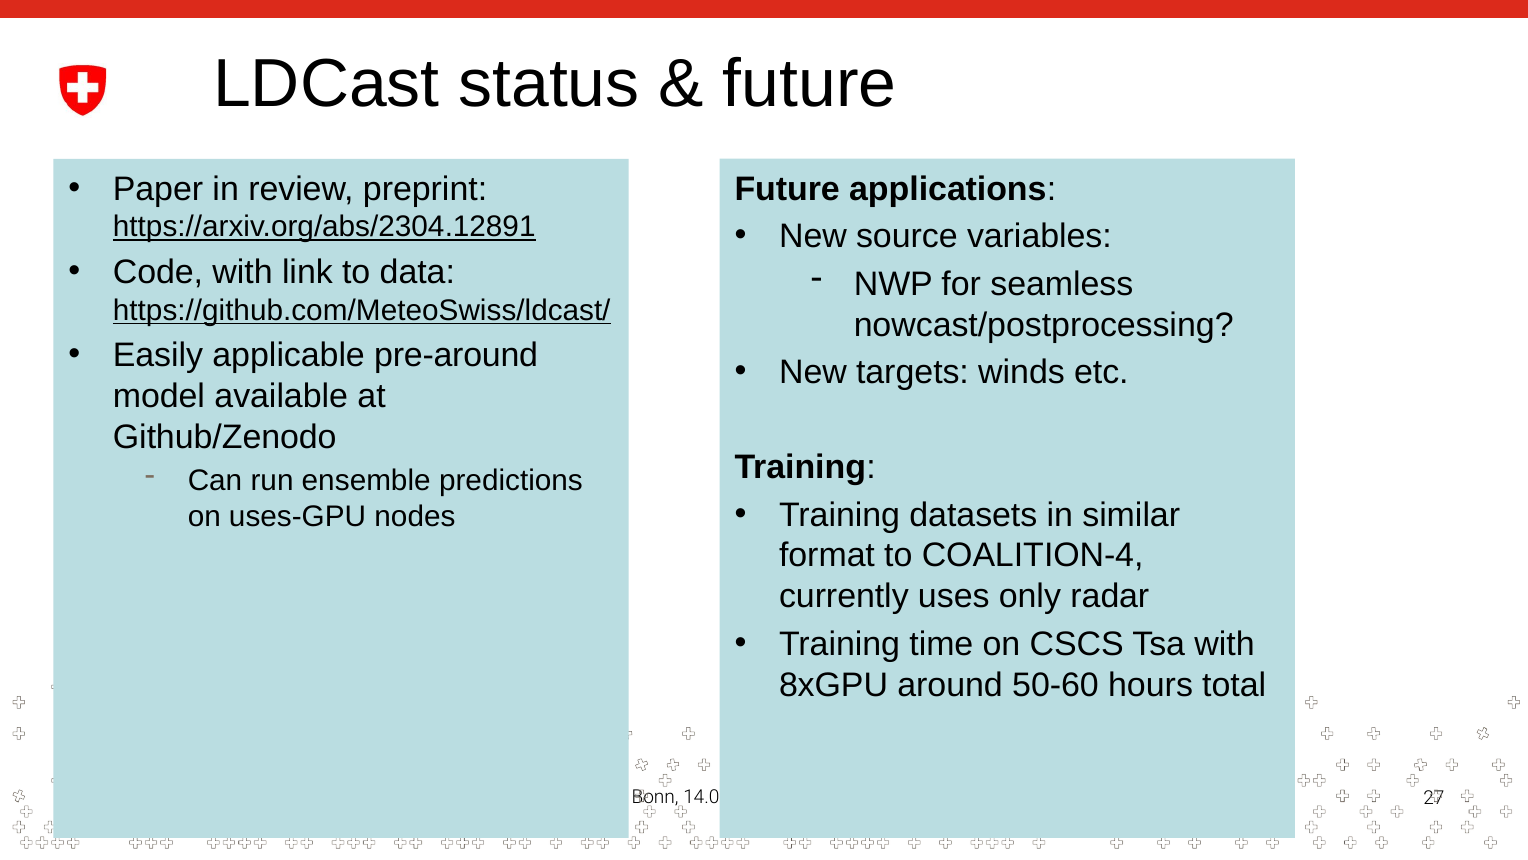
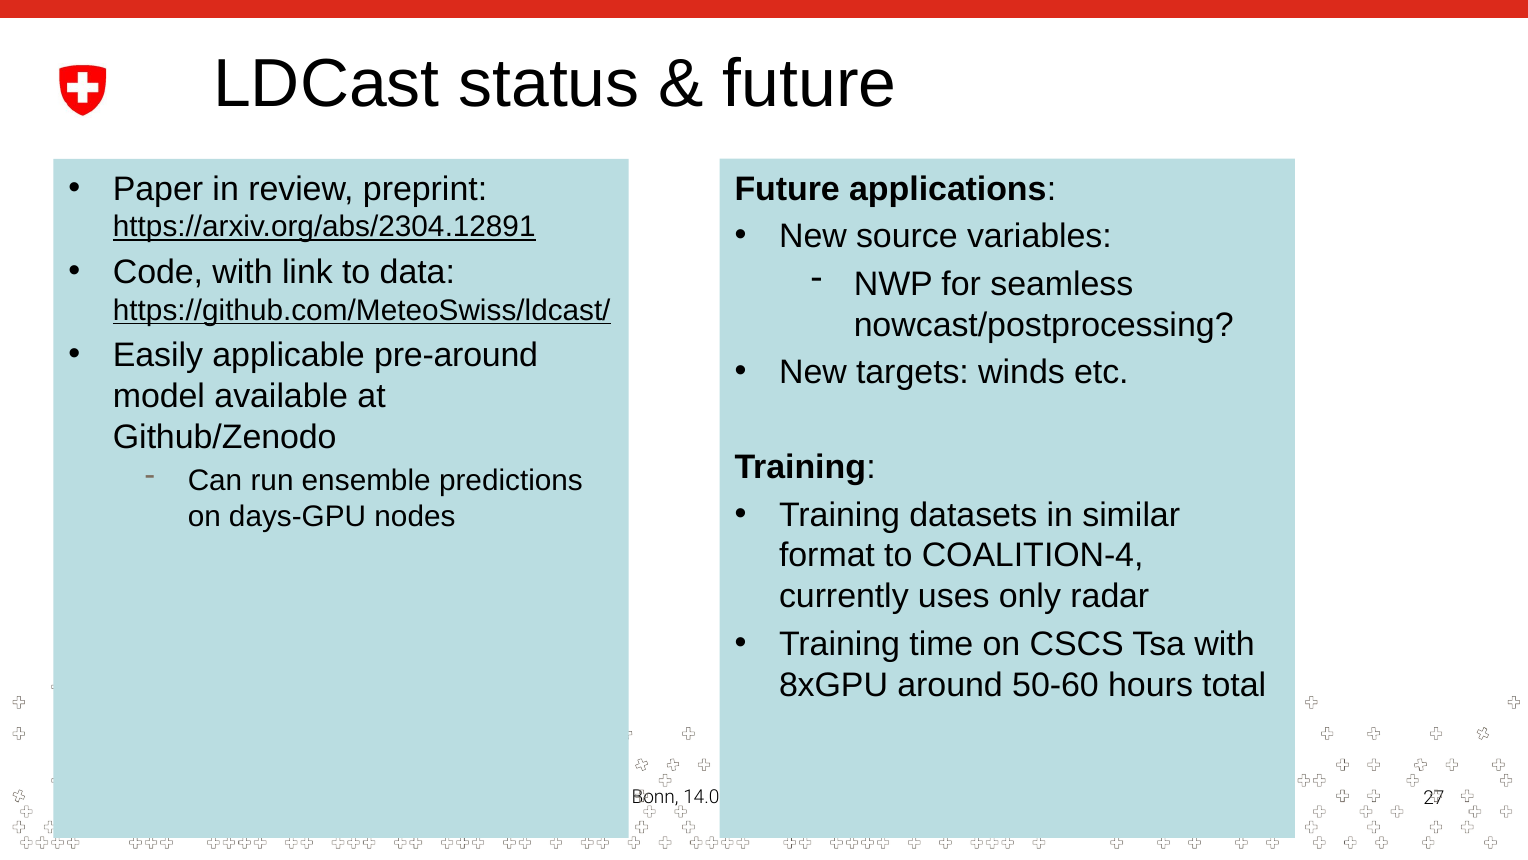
uses-GPU: uses-GPU -> days-GPU
